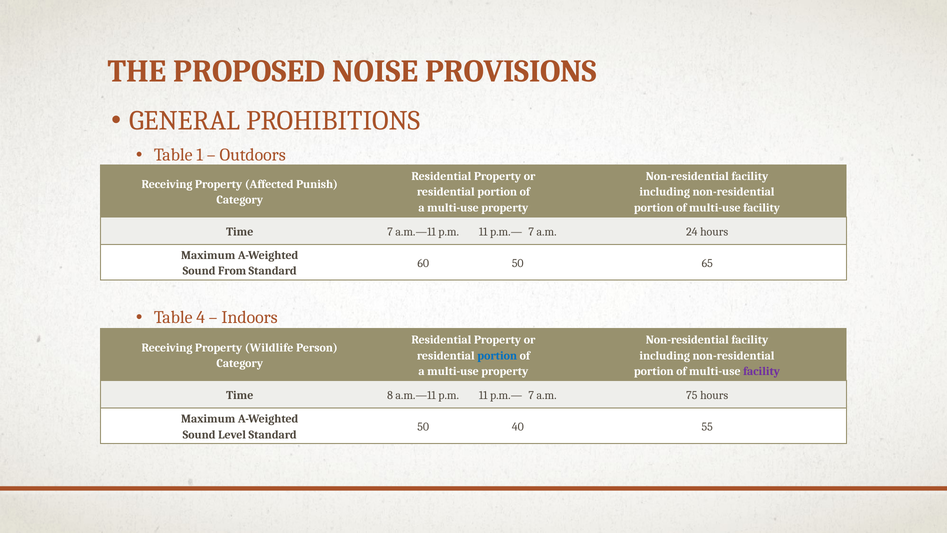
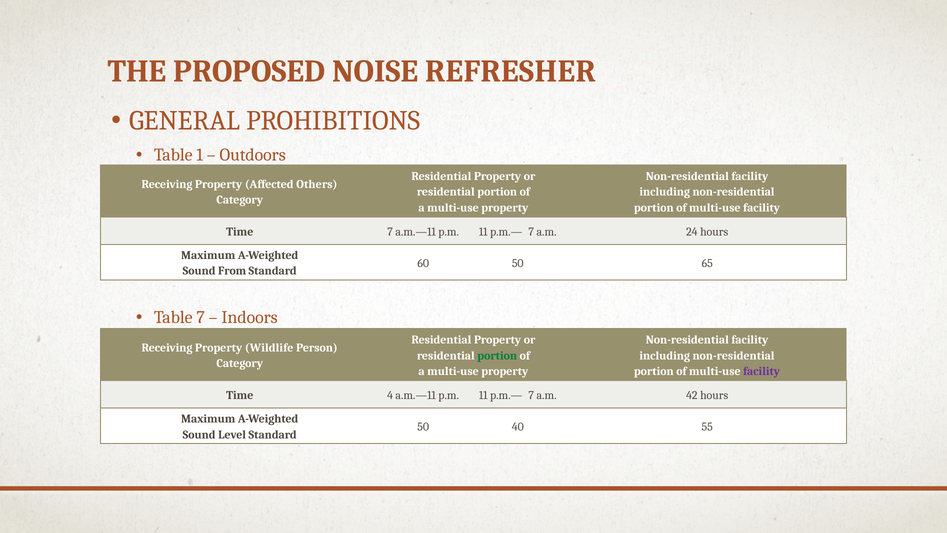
PROVISIONS: PROVISIONS -> REFRESHER
Punish: Punish -> Others
Table 4: 4 -> 7
portion at (497, 355) colour: blue -> green
8: 8 -> 4
75: 75 -> 42
